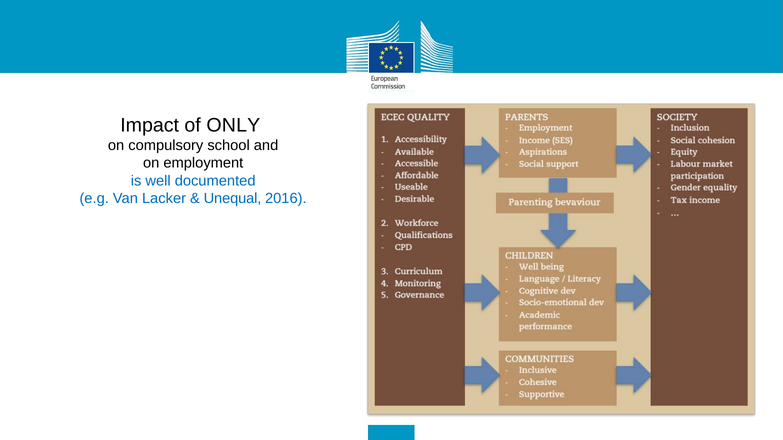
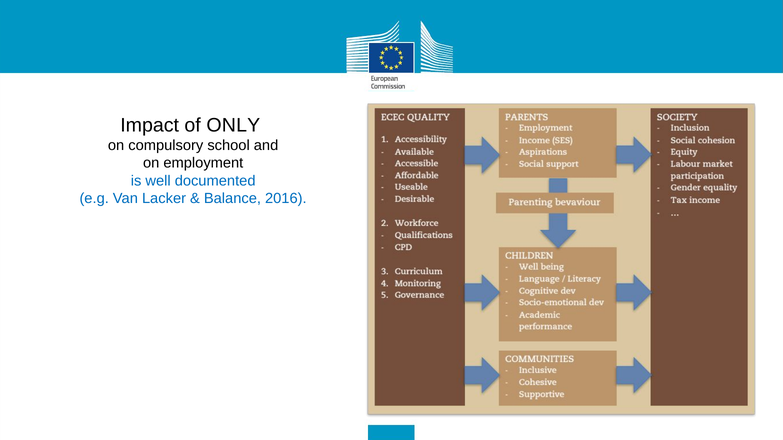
Unequal: Unequal -> Balance
